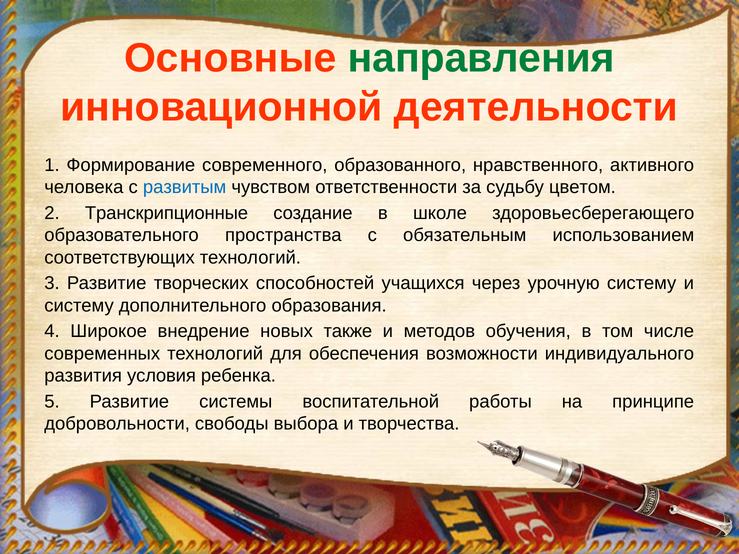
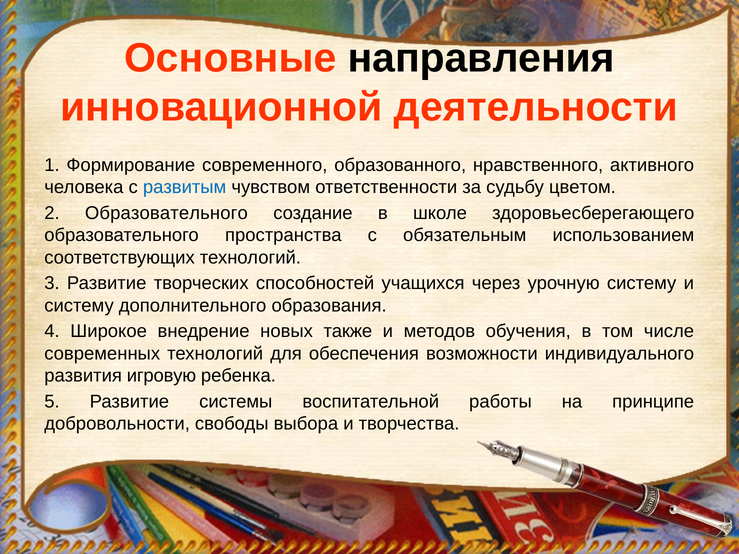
направления colour: green -> black
2 Транскрипционные: Транскрипционные -> Образовательного
условия: условия -> игровую
